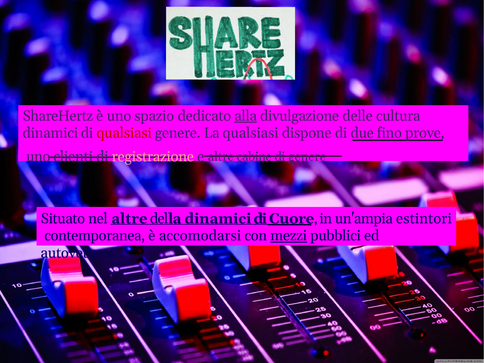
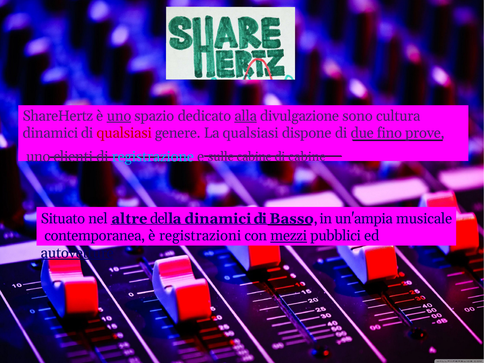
uno at (119, 116) underline: none -> present
delle: delle -> sono
registrazione colour: pink -> light blue
e altre: altre -> sulle
di genere: genere -> cabine
Cuore: Cuore -> Basso
estintori: estintori -> musicale
accomodarsi: accomodarsi -> registrazioni
autovetture underline: none -> present
